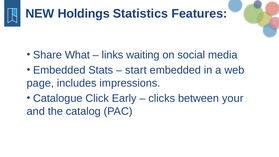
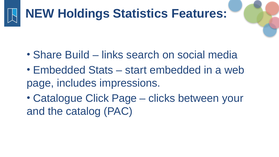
What: What -> Build
waiting: waiting -> search
Click Early: Early -> Page
